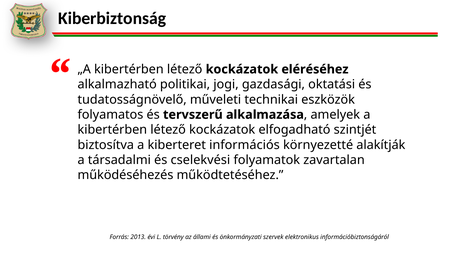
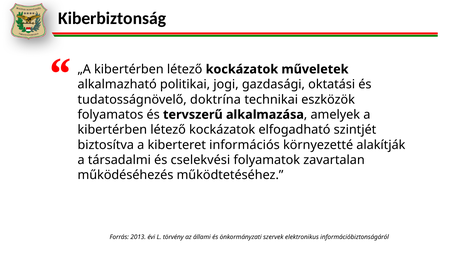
eléréséhez: eléréséhez -> műveletek
műveleti: műveleti -> doktrína
